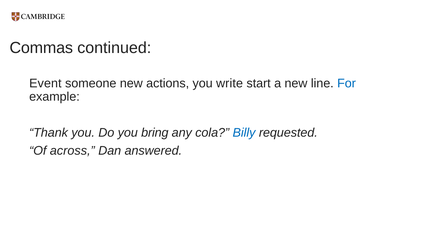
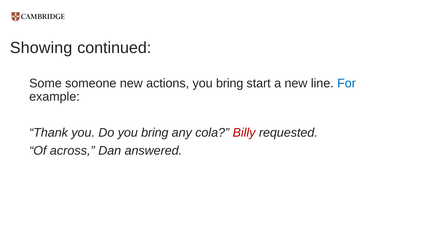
Commas: Commas -> Showing
Event: Event -> Some
write at (230, 83): write -> bring
Billy colour: blue -> red
